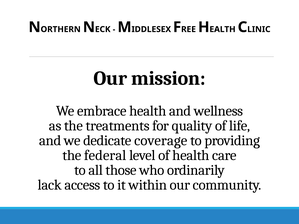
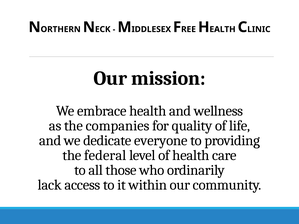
treatments: treatments -> companies
coverage: coverage -> everyone
